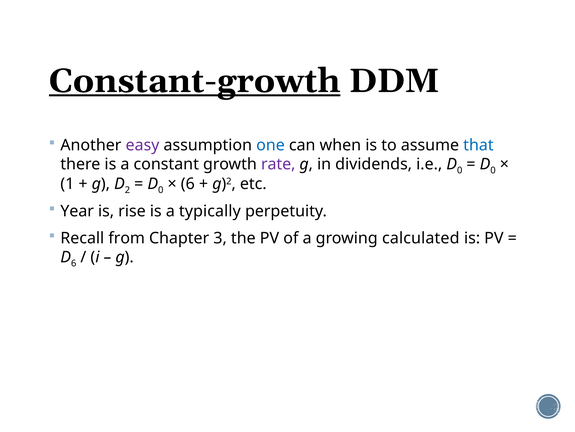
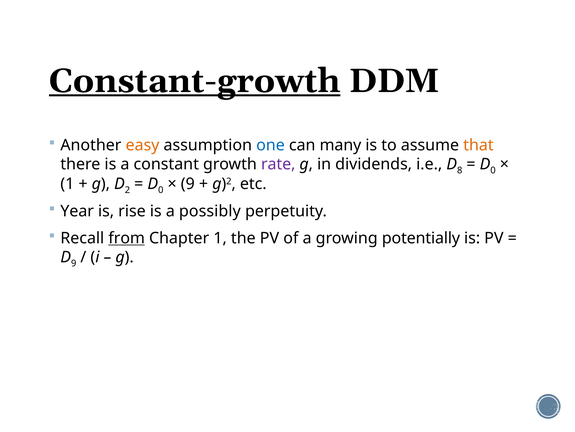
easy colour: purple -> orange
when: when -> many
that colour: blue -> orange
0 at (460, 170): 0 -> 8
6 at (188, 184): 6 -> 9
typically: typically -> possibly
from underline: none -> present
Chapter 3: 3 -> 1
calculated: calculated -> potentially
6 at (74, 263): 6 -> 9
